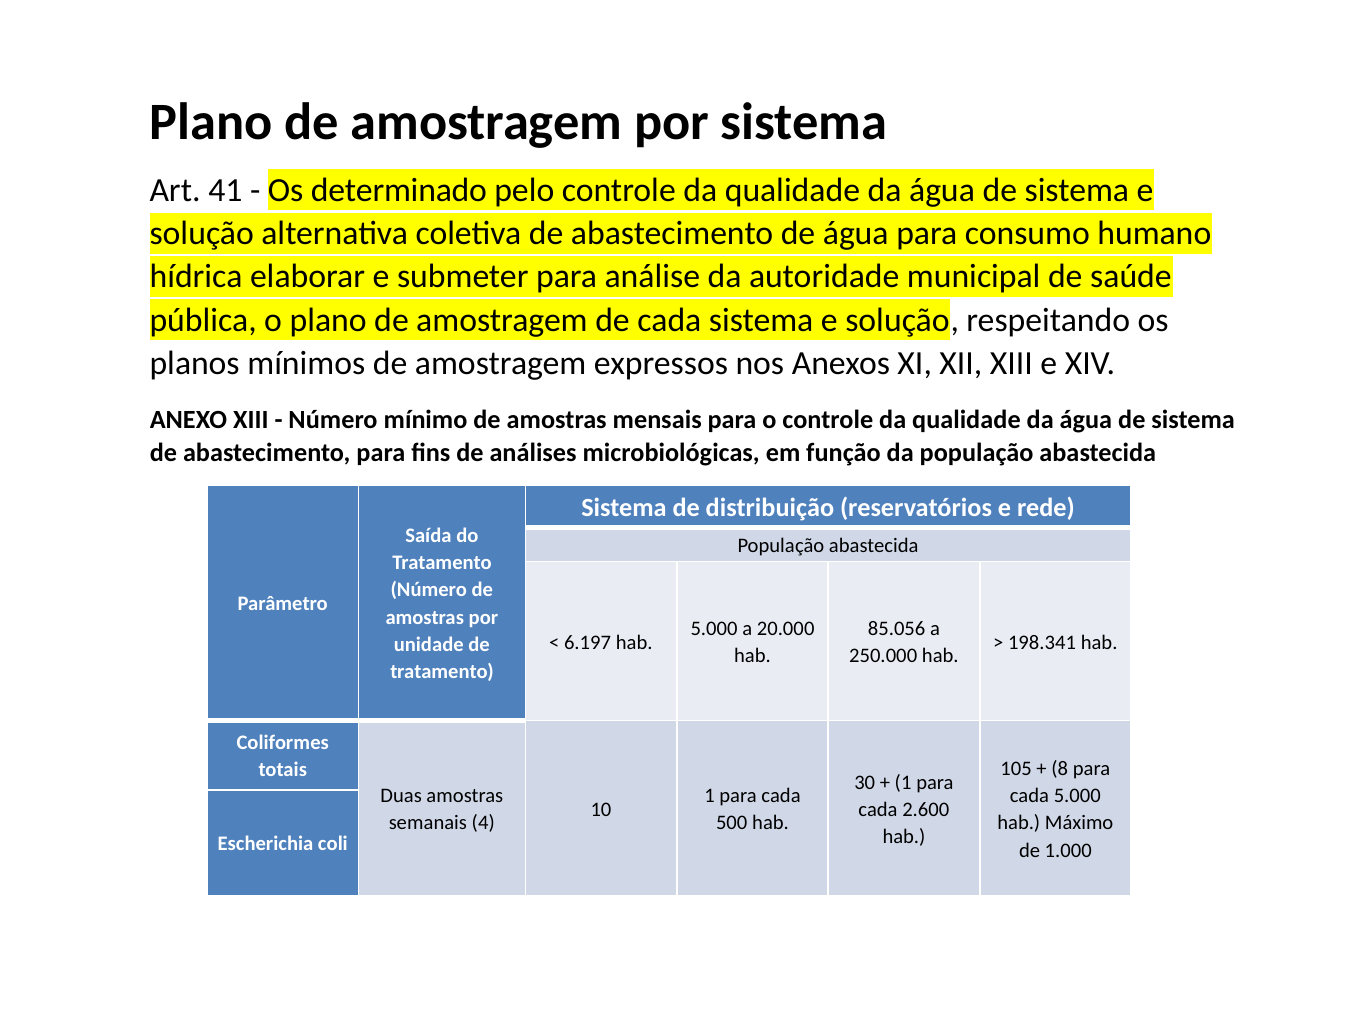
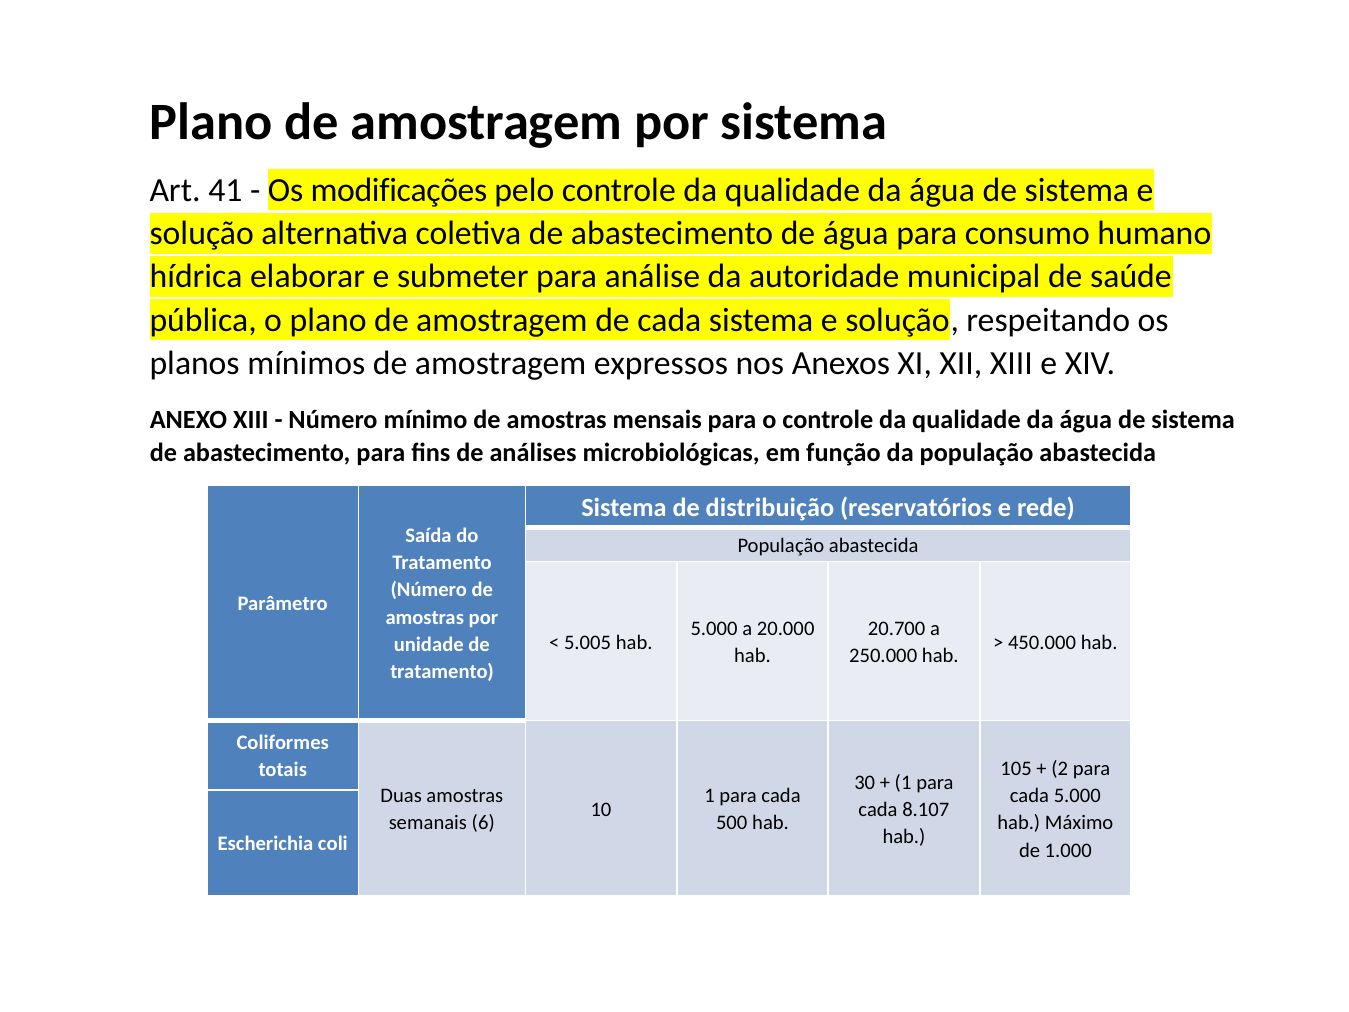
determinado: determinado -> modificações
85.056: 85.056 -> 20.700
6.197: 6.197 -> 5.005
198.341: 198.341 -> 450.000
8: 8 -> 2
2.600: 2.600 -> 8.107
4: 4 -> 6
